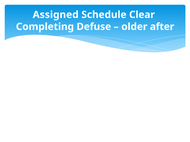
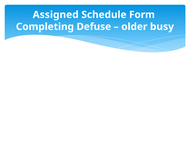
Clear: Clear -> Form
after: after -> busy
